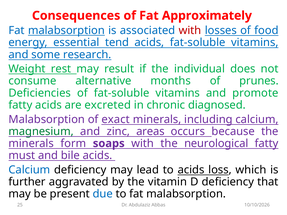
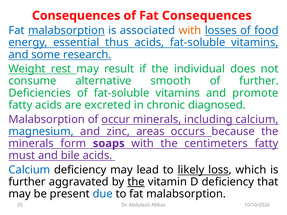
Fat Approximately: Approximately -> Consequences
with at (190, 30) colour: red -> orange
tend: tend -> thus
months: months -> smooth
of prunes: prunes -> further
exact: exact -> occur
magnesium colour: green -> blue
neurological: neurological -> centimeters
to acids: acids -> likely
the at (136, 182) underline: none -> present
